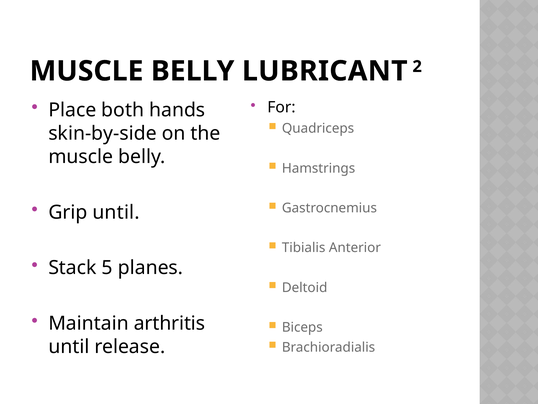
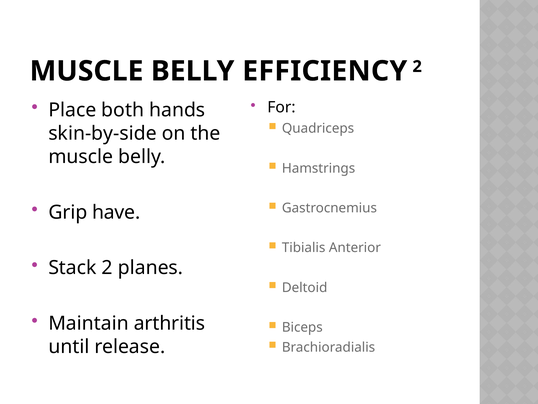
LUBRICANT: LUBRICANT -> EFFICIENCY
Grip until: until -> have
Stack 5: 5 -> 2
